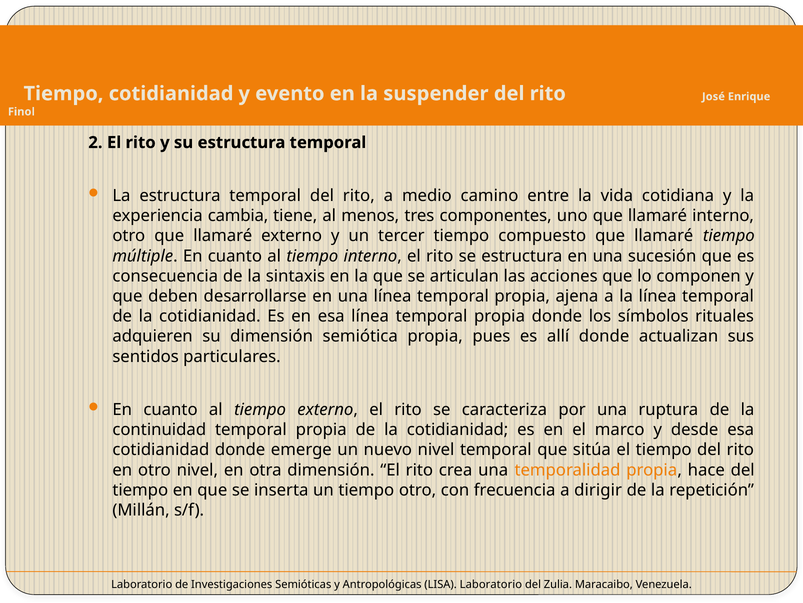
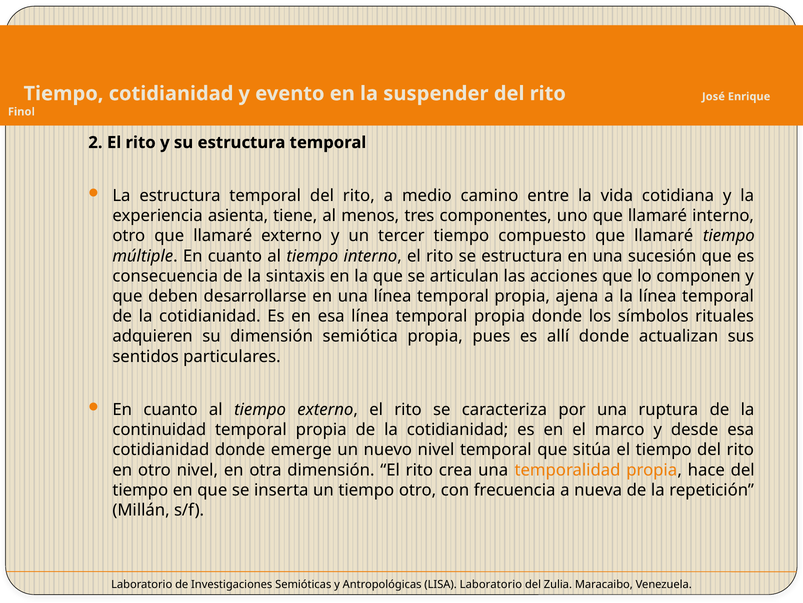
cambia: cambia -> asienta
dirigir: dirigir -> nueva
